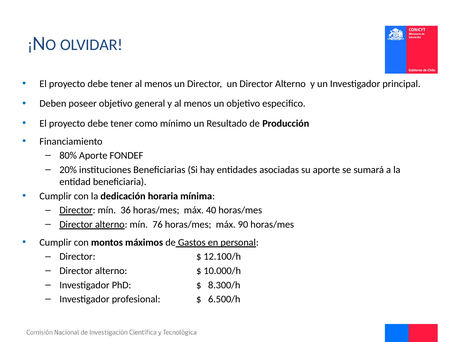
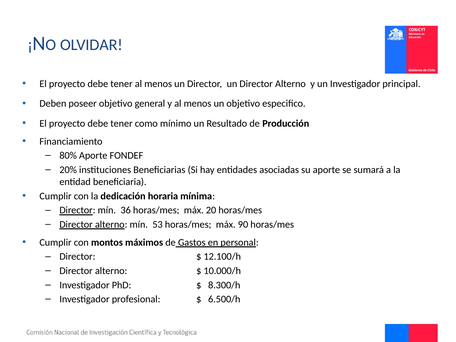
40: 40 -> 20
76: 76 -> 53
